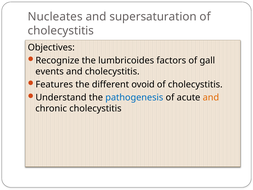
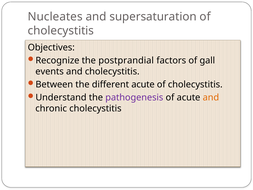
lumbricoides: lumbricoides -> postprandial
Features: Features -> Between
different ovoid: ovoid -> acute
pathogenesis colour: blue -> purple
